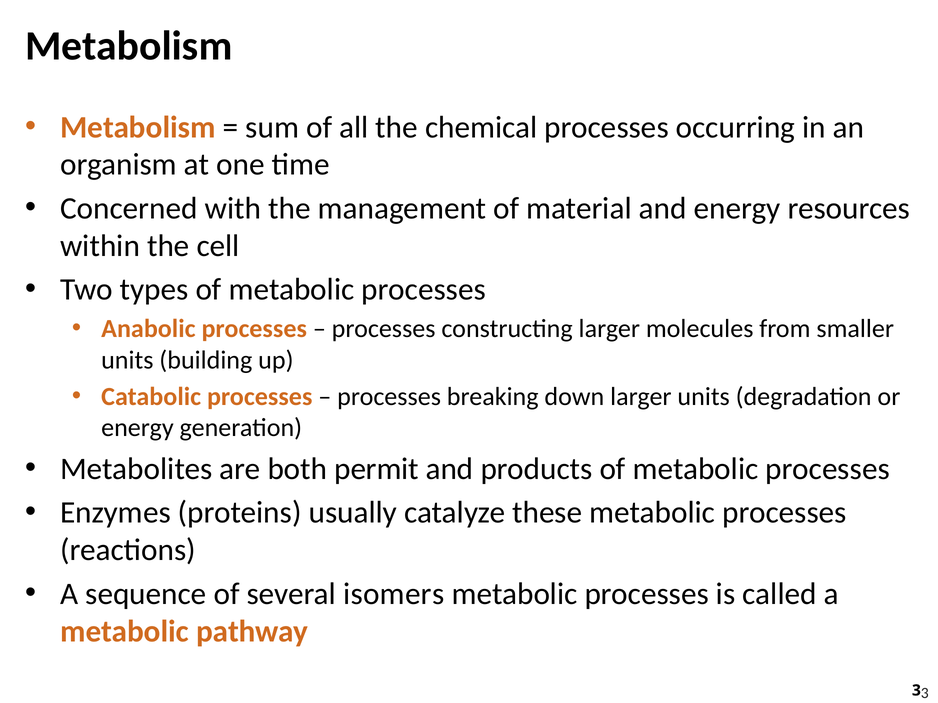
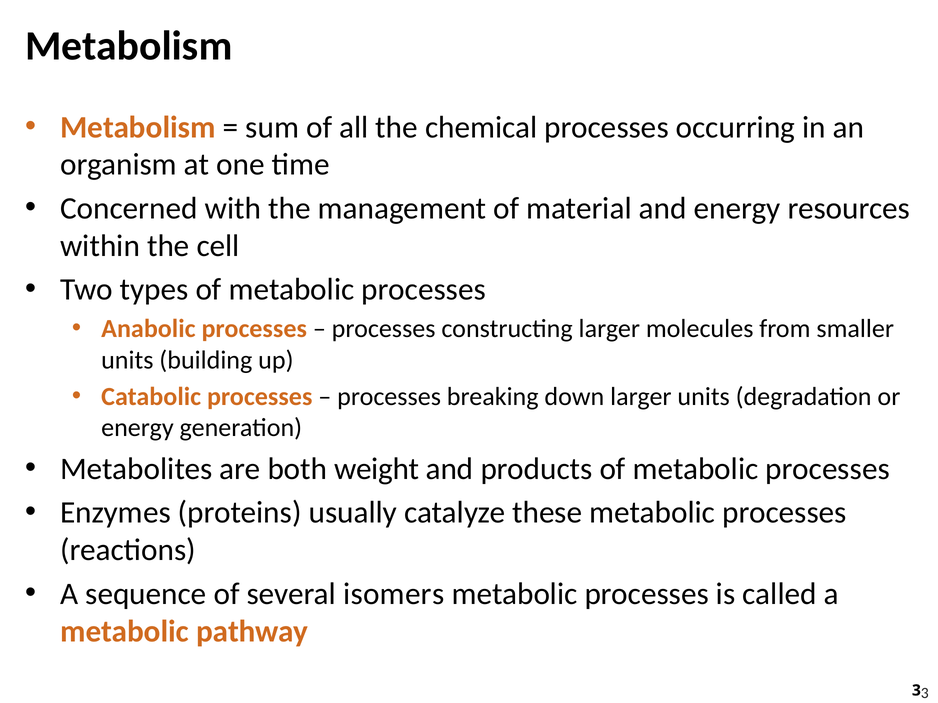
permit: permit -> weight
